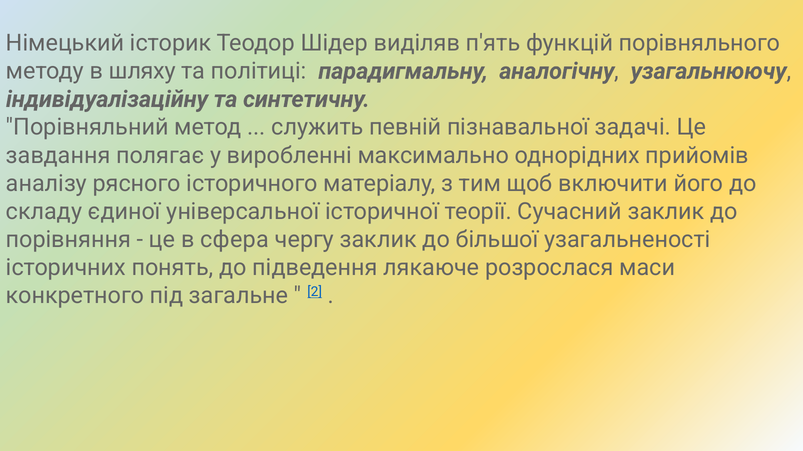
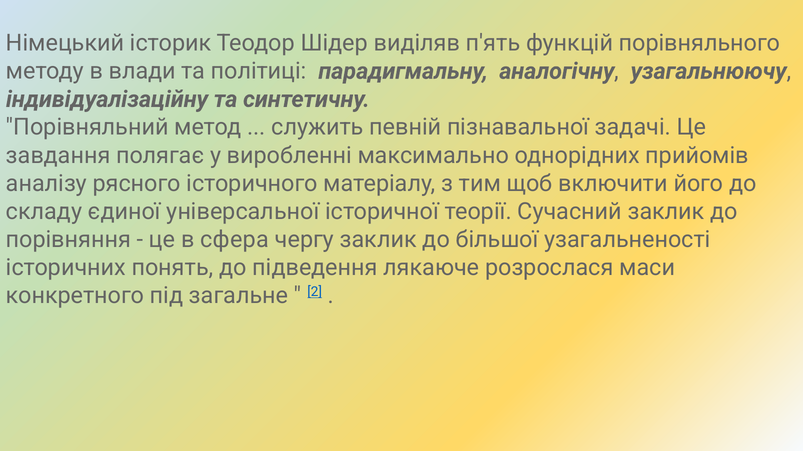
шляху: шляху -> влади
